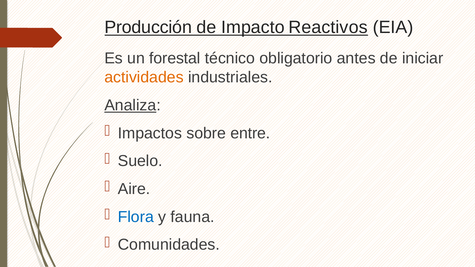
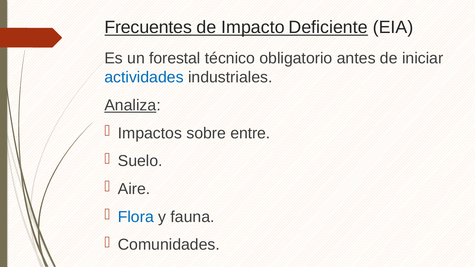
Producción: Producción -> Frecuentes
Reactivos: Reactivos -> Deficiente
actividades colour: orange -> blue
